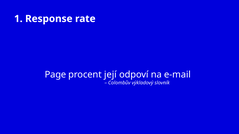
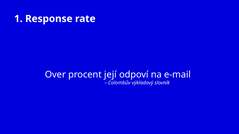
Page: Page -> Over
